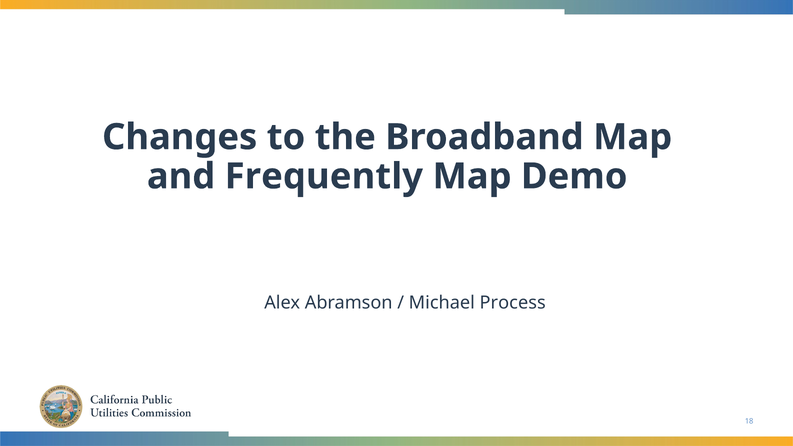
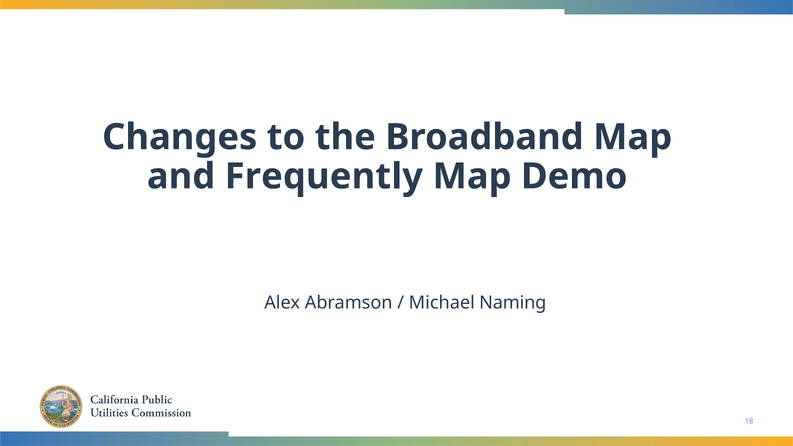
Process: Process -> Naming
